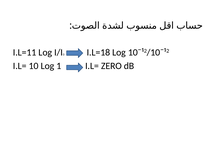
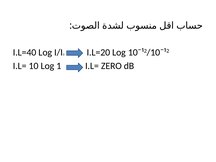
I.L=11: I.L=11 -> I.L=40
I.L=18: I.L=18 -> I.L=20
